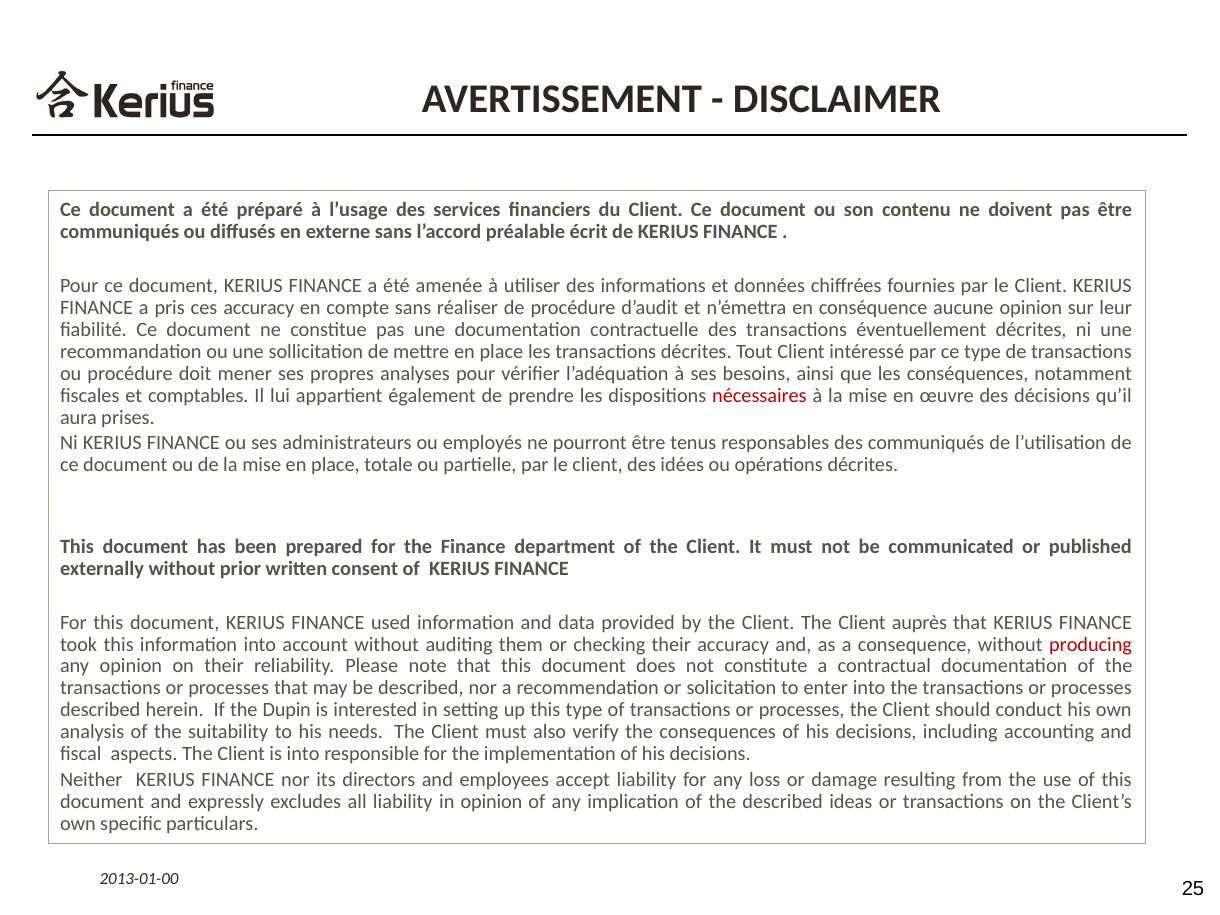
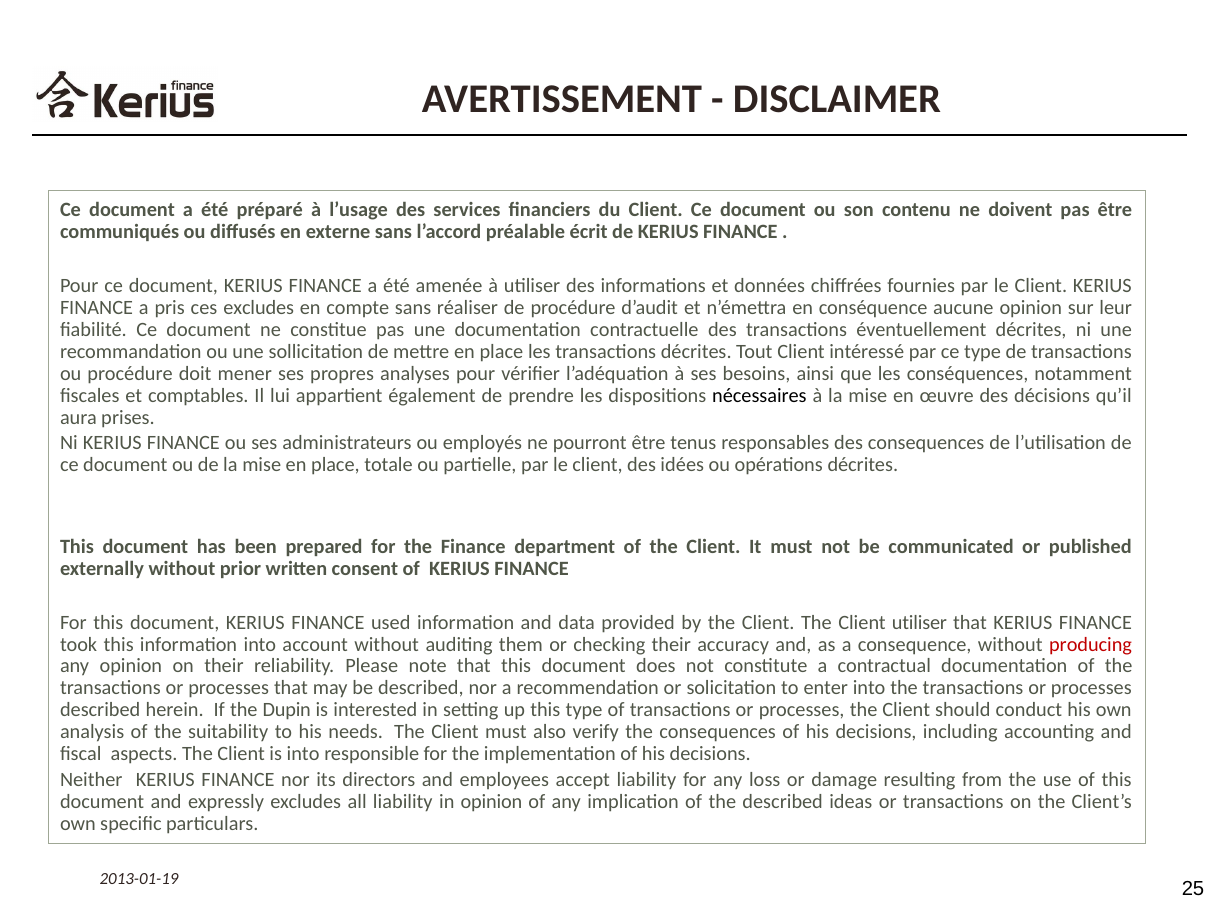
ces accuracy: accuracy -> excludes
nécessaires colour: red -> black
des communiqués: communiqués -> consequences
Client auprès: auprès -> utiliser
2013-01-00: 2013-01-00 -> 2013-01-19
